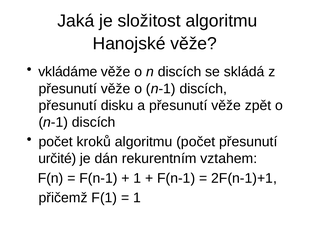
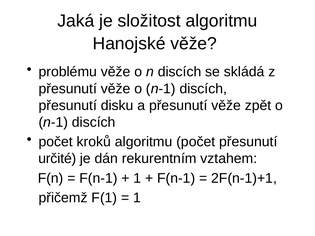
vkládáme: vkládáme -> problému
